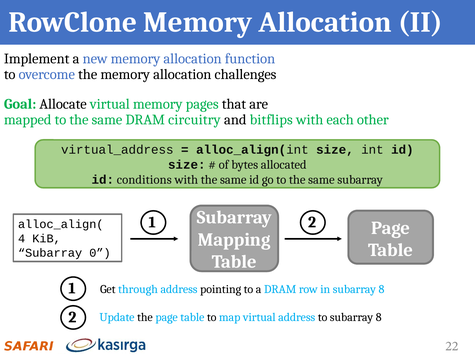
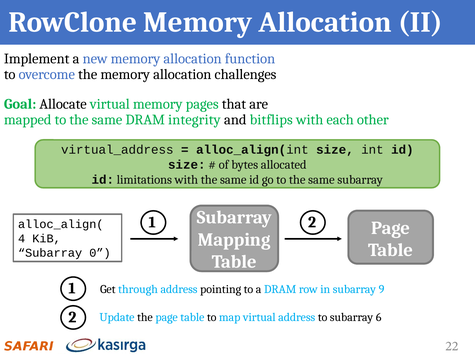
circuitry: circuitry -> integrity
conditions: conditions -> limitations
in subarray 8: 8 -> 9
to subarray 8: 8 -> 6
